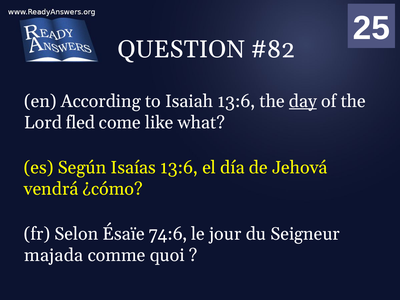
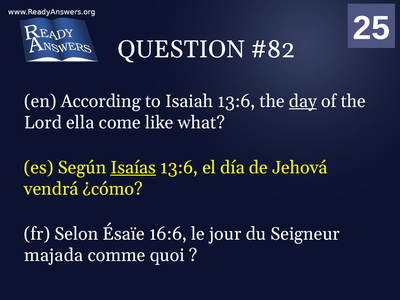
fled: fled -> ella
Isaías underline: none -> present
74:6: 74:6 -> 16:6
